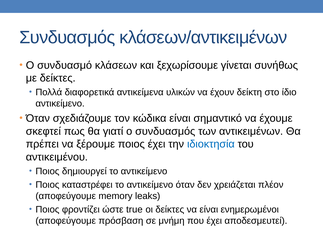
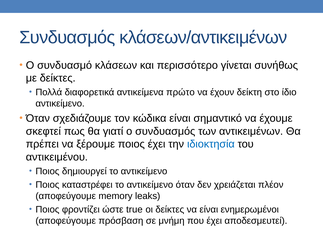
ξεχωρίσουμε: ξεχωρίσουμε -> περισσότερο
υλικών: υλικών -> πρώτο
